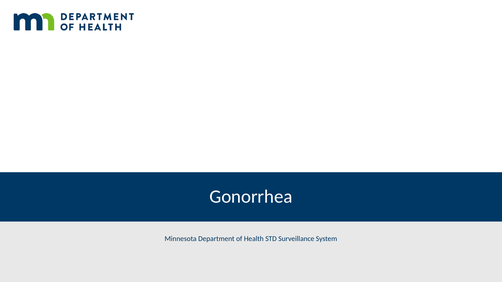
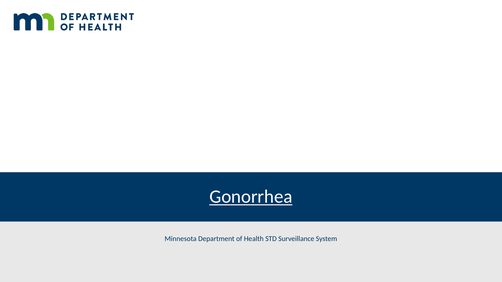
Gonorrhea underline: none -> present
